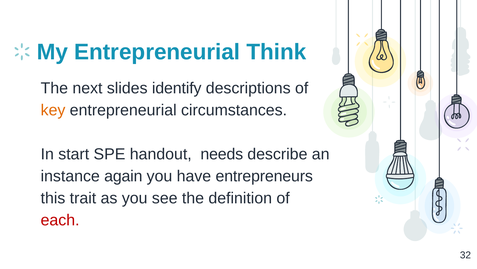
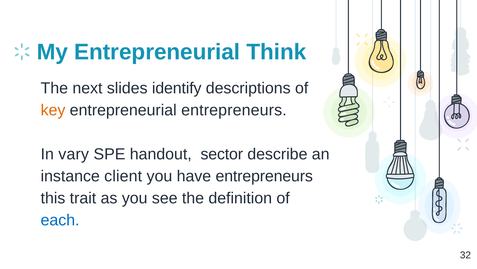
entrepreneurial circumstances: circumstances -> entrepreneurs
start: start -> vary
needs: needs -> sector
again: again -> client
each colour: red -> blue
